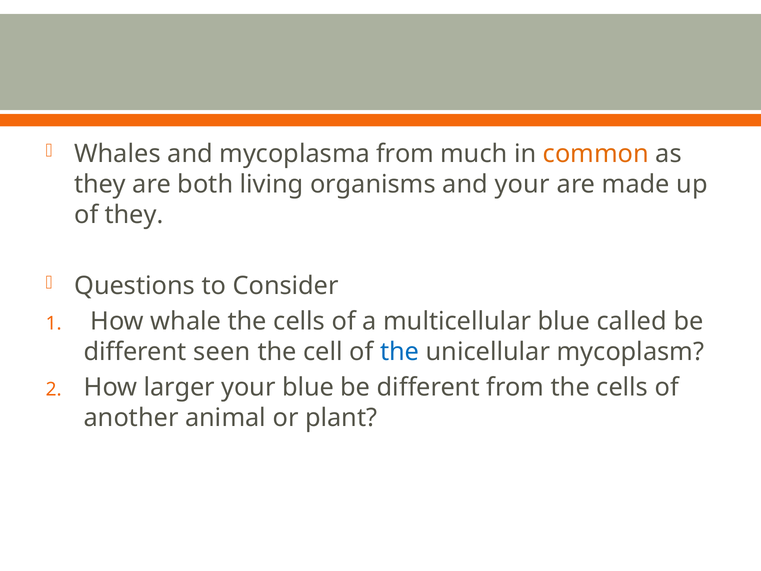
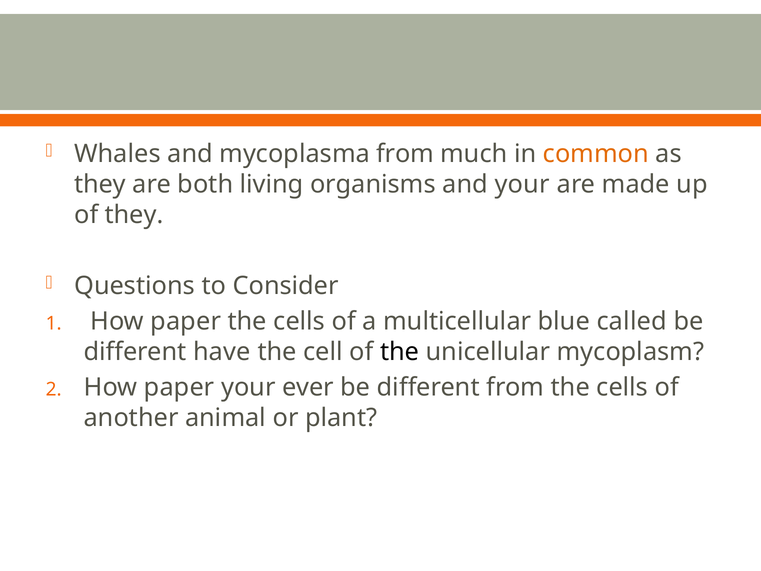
whale at (186, 321): whale -> paper
seen: seen -> have
the at (400, 352) colour: blue -> black
larger at (179, 387): larger -> paper
your blue: blue -> ever
